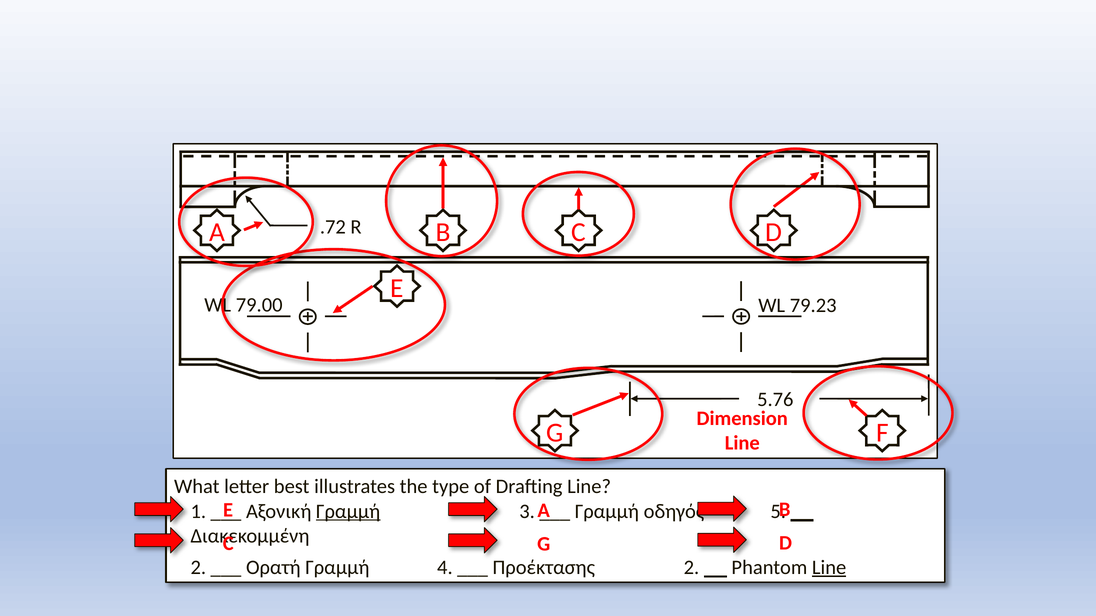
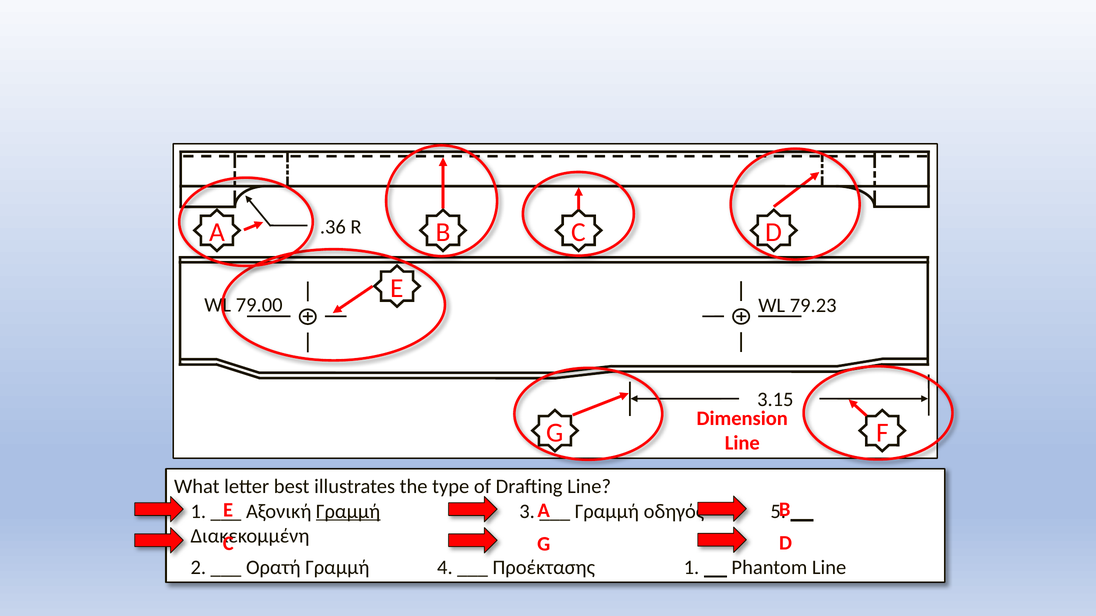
.72: .72 -> .36
5.76: 5.76 -> 3.15
Προέκτασης 2: 2 -> 1
Line at (829, 568) underline: present -> none
